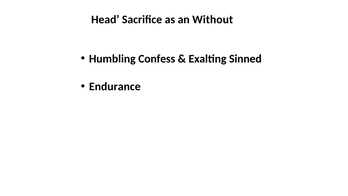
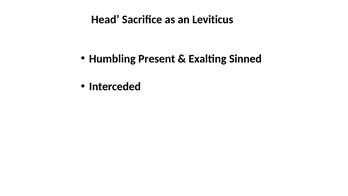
Without: Without -> Leviticus
Confess: Confess -> Present
Endurance: Endurance -> Interceded
